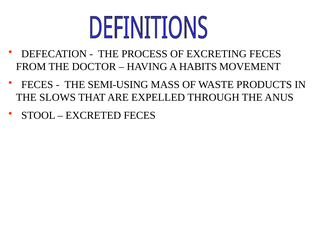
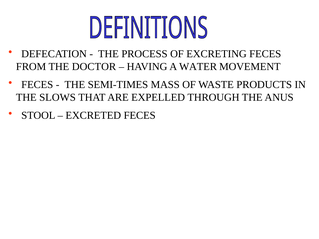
HABITS: HABITS -> WATER
SEMI-USING: SEMI-USING -> SEMI-TIMES
